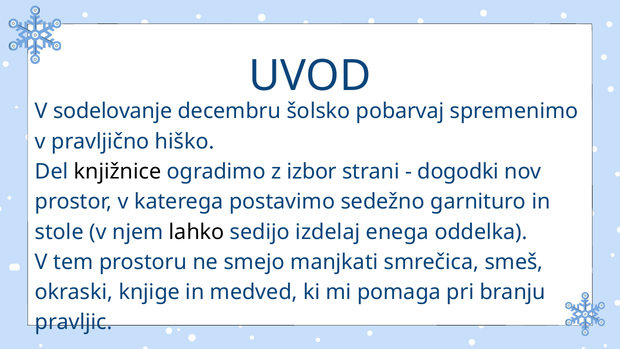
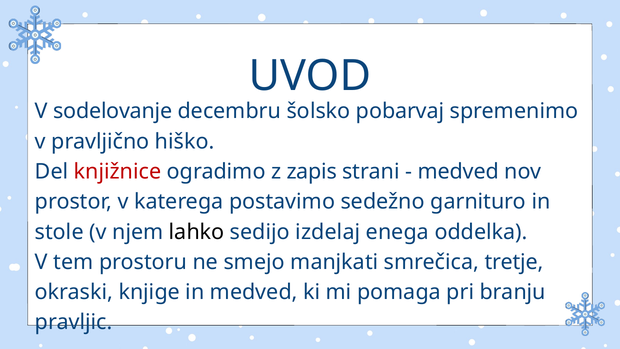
knjižnice colour: black -> red
izbor: izbor -> zapis
dogodki at (458, 171): dogodki -> medved
smeš: smeš -> tretje
